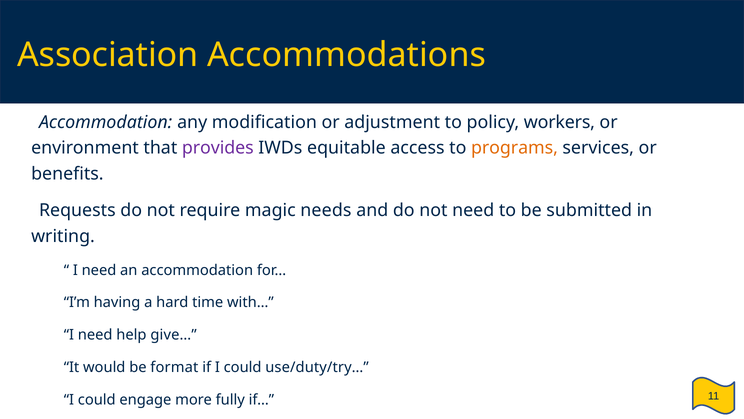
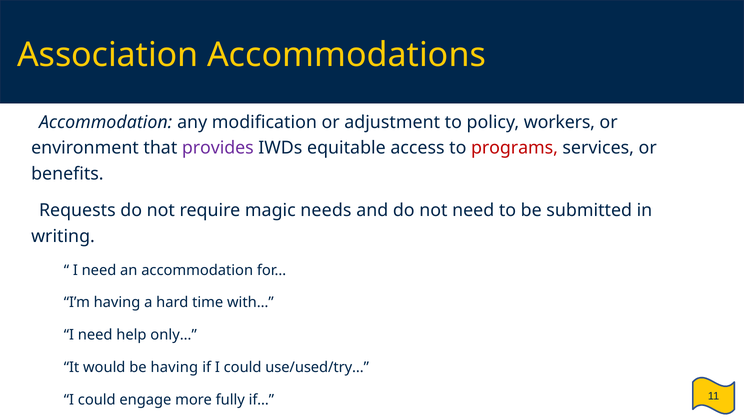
programs colour: orange -> red
give…: give… -> only…
be format: format -> having
use/duty/try…: use/duty/try… -> use/used/try…
